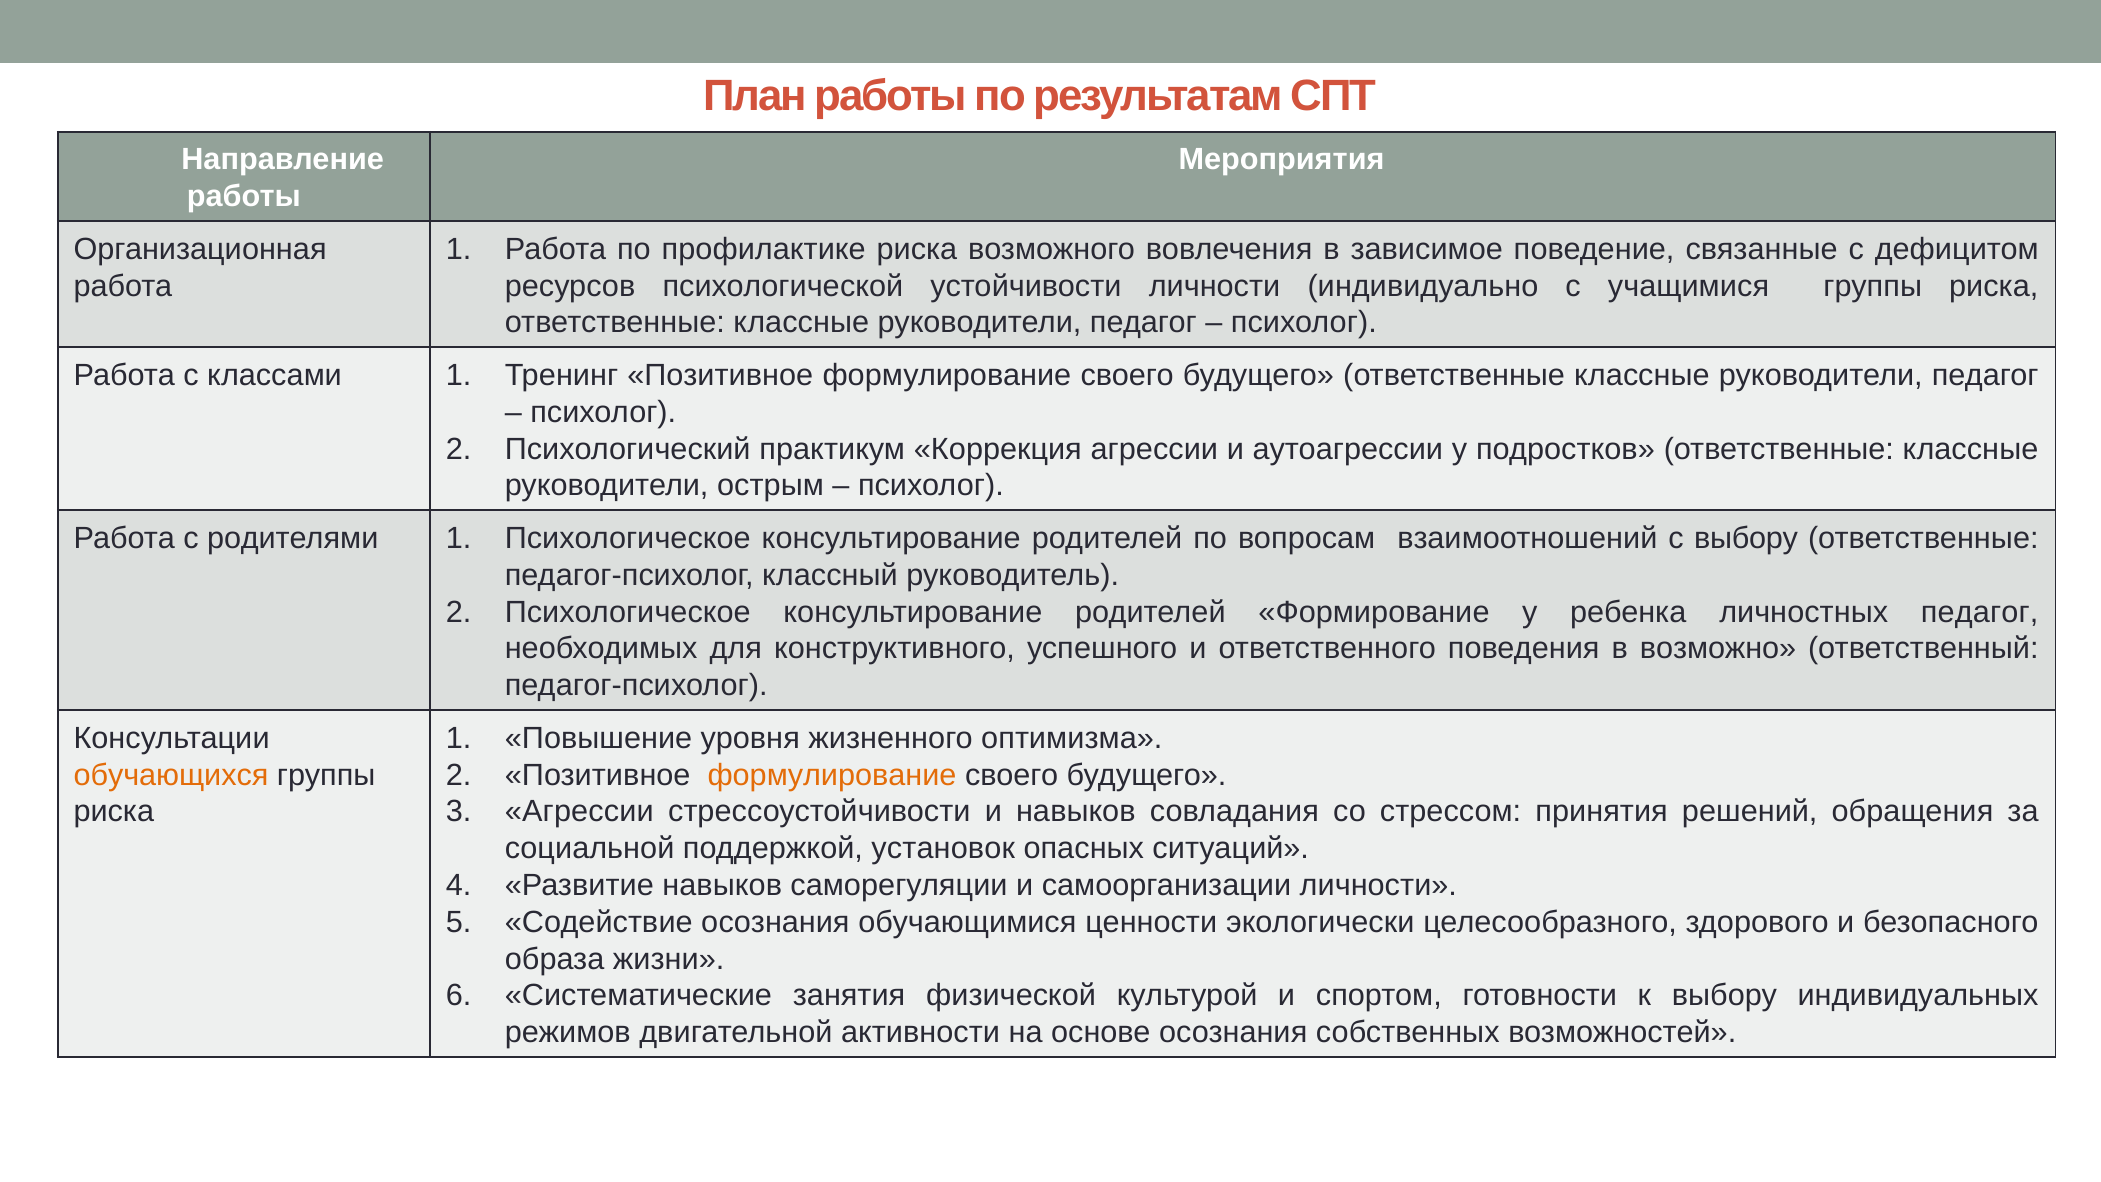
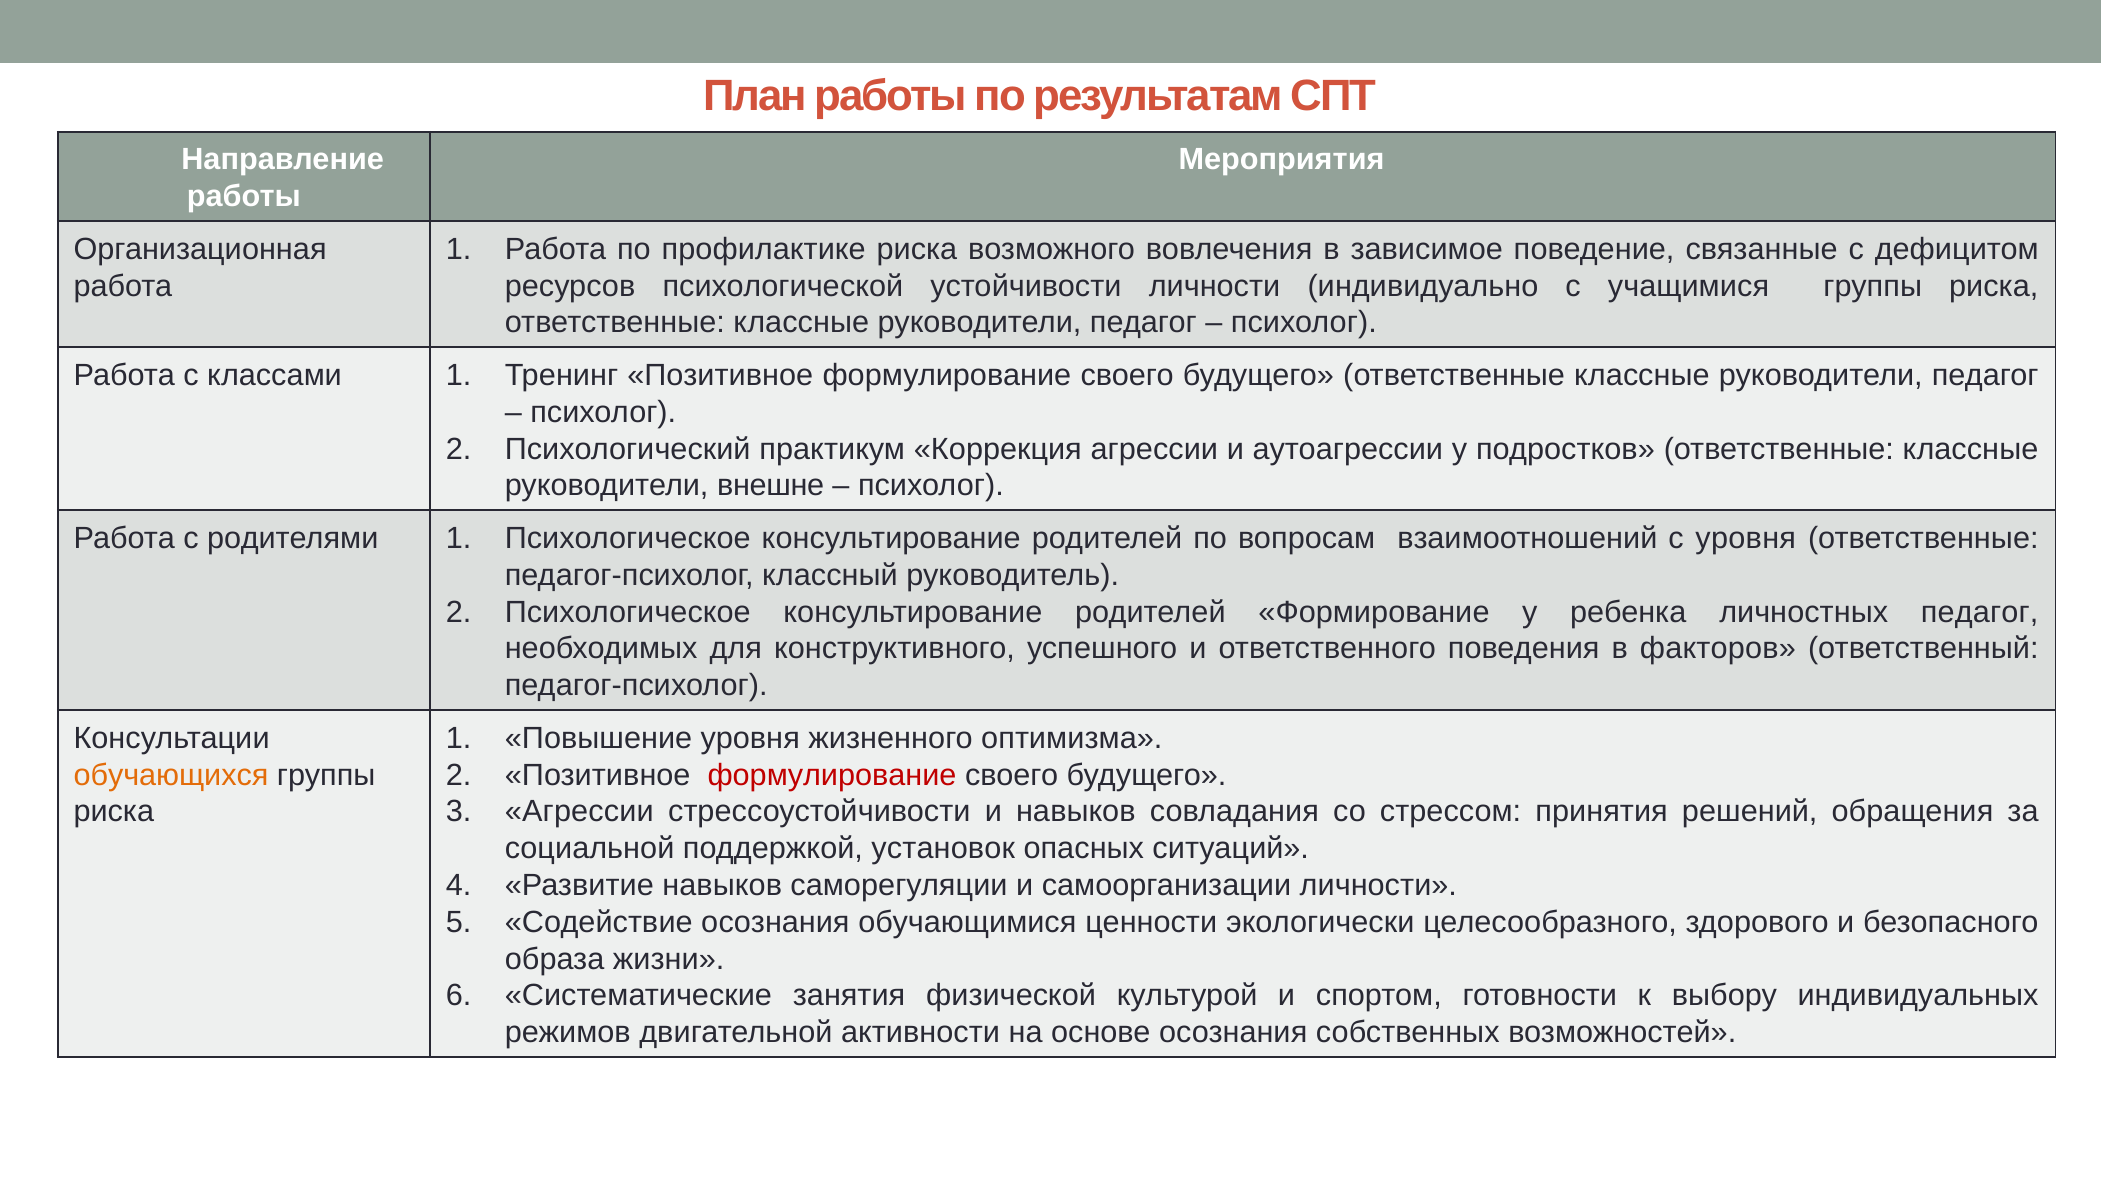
острым: острым -> внешне
с выбору: выбору -> уровня
возможно: возможно -> факторов
формулирование at (832, 775) colour: orange -> red
